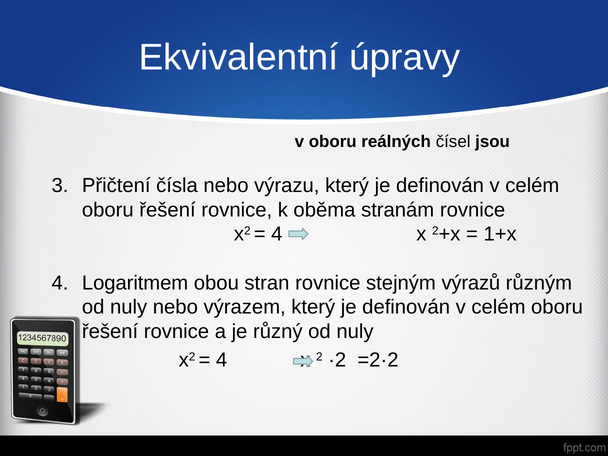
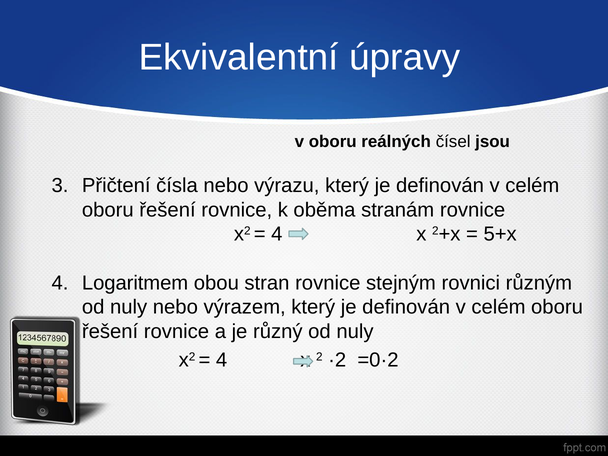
1+x: 1+x -> 5+x
výrazů: výrazů -> rovnici
=2·2: =2·2 -> =0·2
